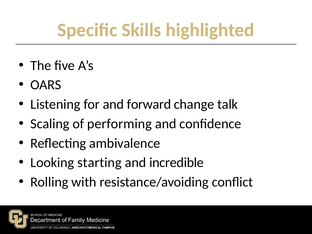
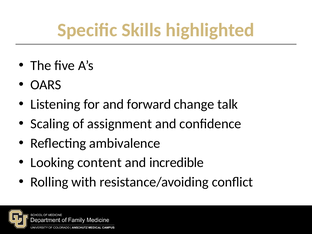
performing: performing -> assignment
starting: starting -> content
